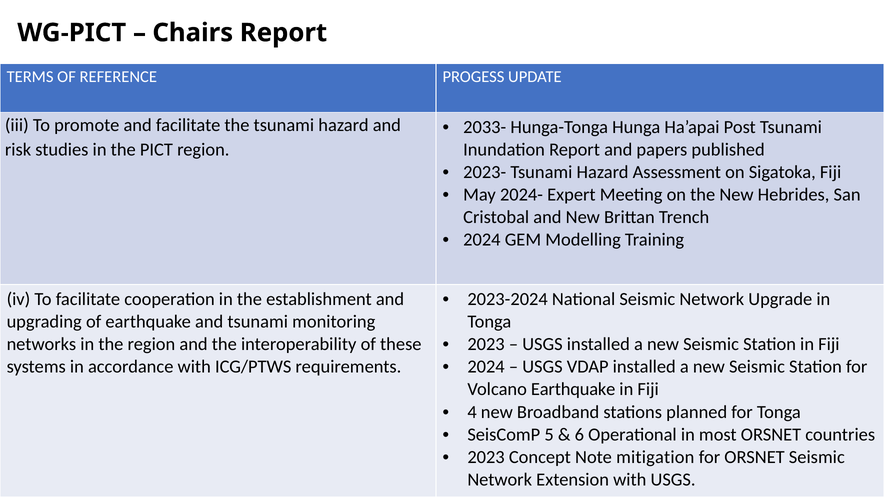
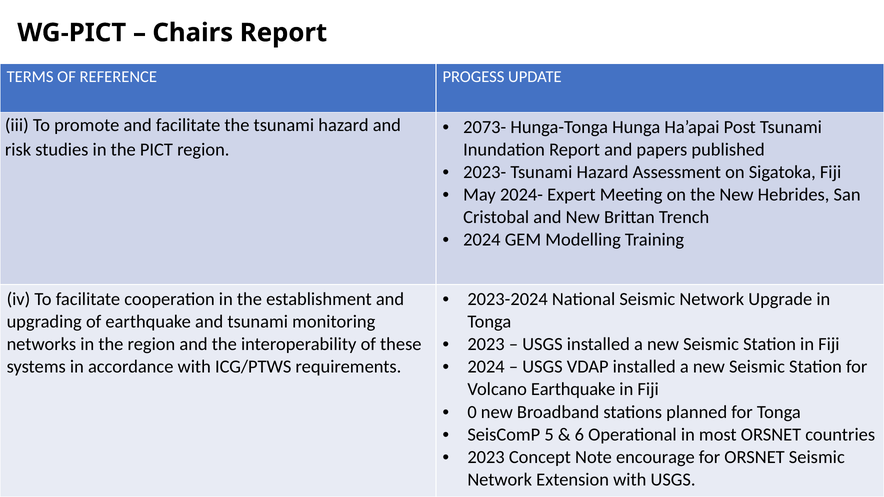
2033-: 2033- -> 2073-
4: 4 -> 0
mitigation: mitigation -> encourage
